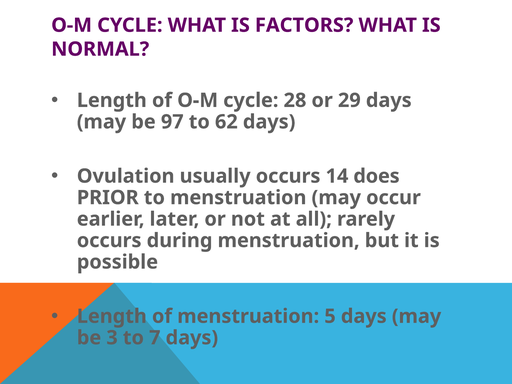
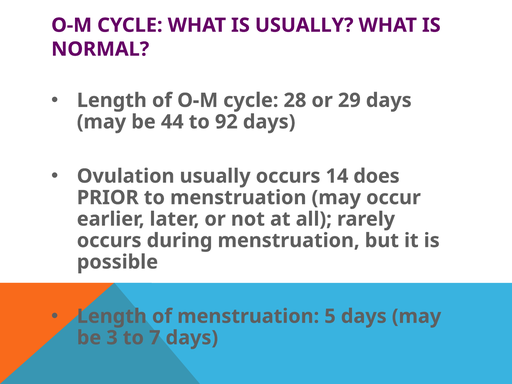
IS FACTORS: FACTORS -> USUALLY
97: 97 -> 44
62: 62 -> 92
